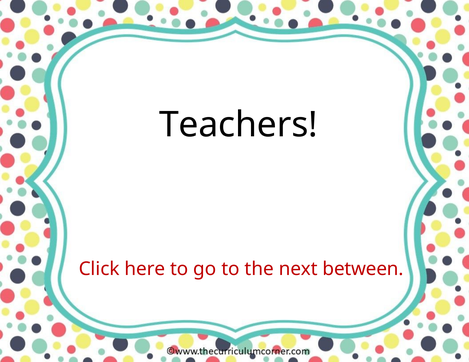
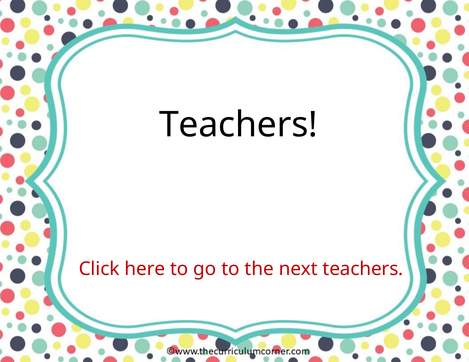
next between: between -> teachers
